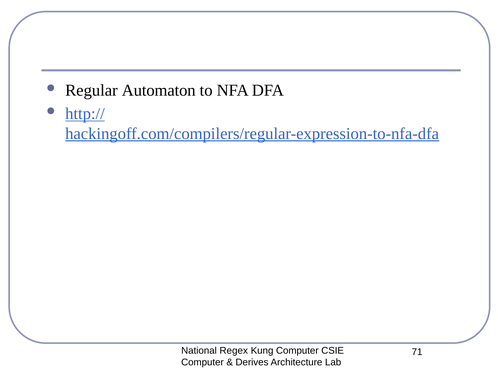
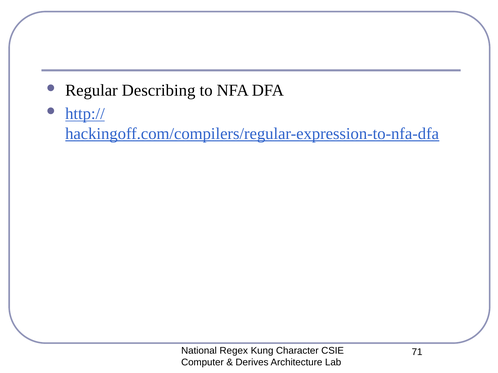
Automaton: Automaton -> Describing
Kung Computer: Computer -> Character
